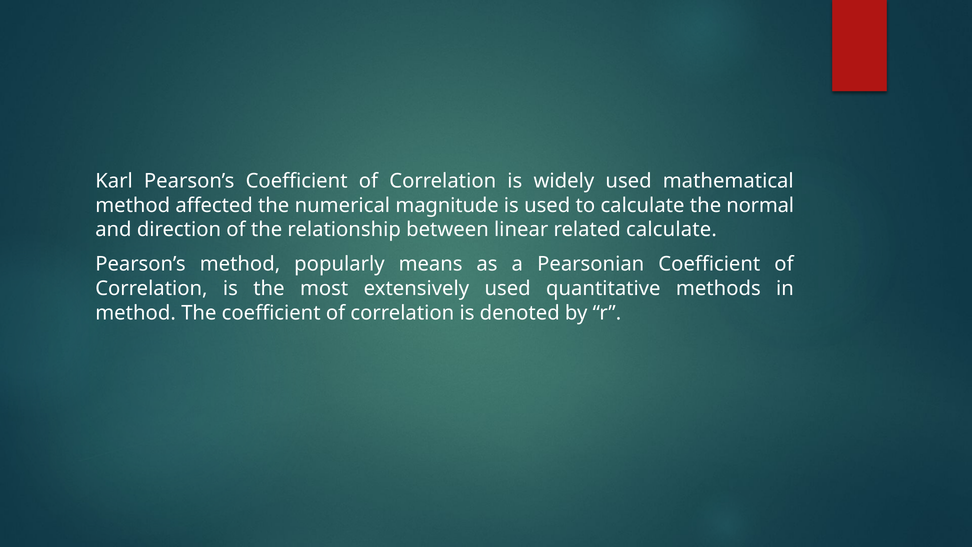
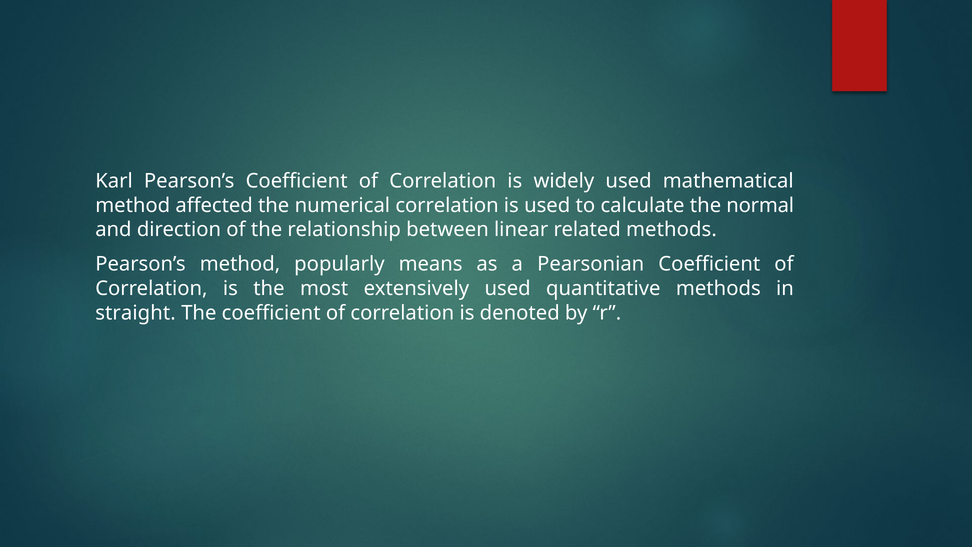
numerical magnitude: magnitude -> correlation
related calculate: calculate -> methods
method at (136, 313): method -> straight
